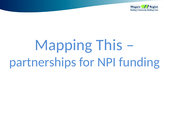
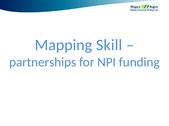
This: This -> Skill
